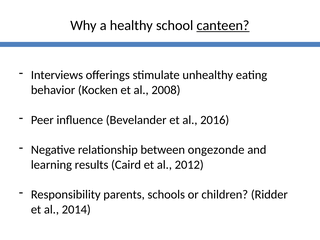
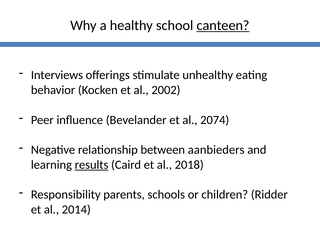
2008: 2008 -> 2002
2016: 2016 -> 2074
ongezonde: ongezonde -> aanbieders
results underline: none -> present
2012: 2012 -> 2018
